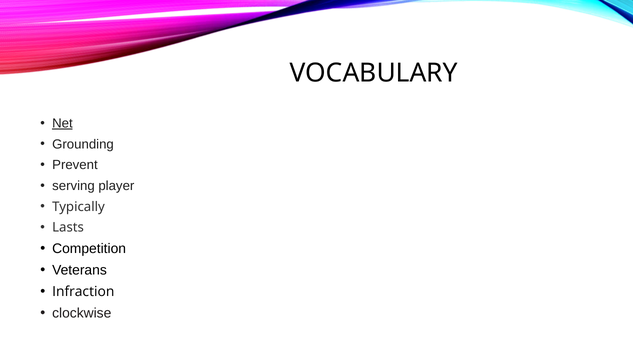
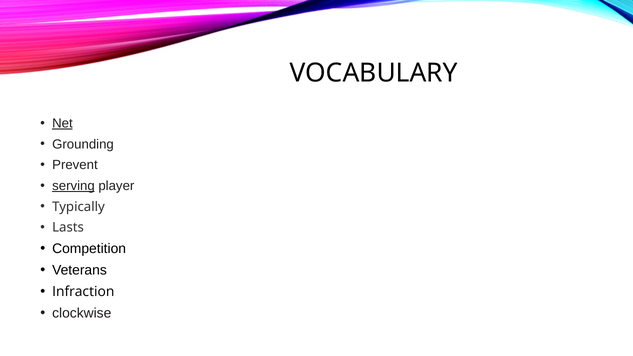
serving underline: none -> present
